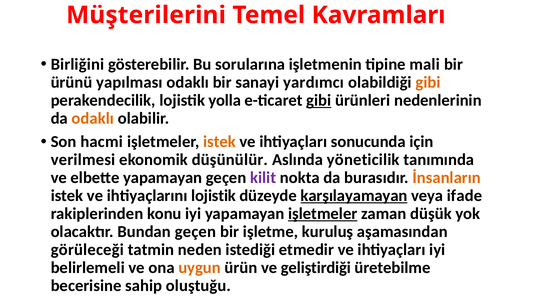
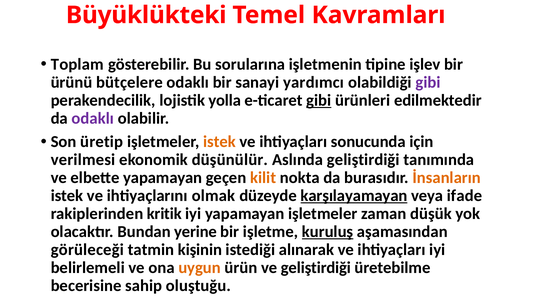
Müşterilerini: Müşterilerini -> Büyüklükteki
Birliğini: Birliğini -> Toplam
mali: mali -> işlev
yapılması: yapılması -> bütçelere
gibi at (428, 82) colour: orange -> purple
nedenlerinin: nedenlerinin -> edilmektedir
odaklı at (93, 118) colour: orange -> purple
hacmi: hacmi -> üretip
Aslında yöneticilik: yöneticilik -> geliştirdiği
kilit colour: purple -> orange
ihtiyaçlarını lojistik: lojistik -> olmak
konu: konu -> kritik
işletmeler at (323, 214) underline: present -> none
Bundan geçen: geçen -> yerine
kuruluş underline: none -> present
neden: neden -> kişinin
etmedir: etmedir -> alınarak
